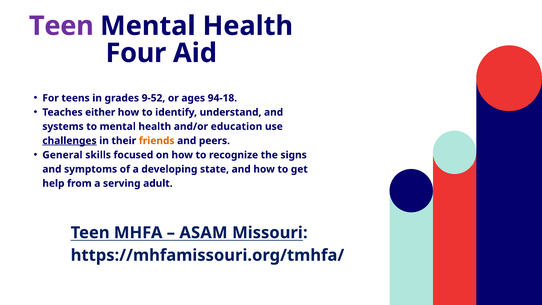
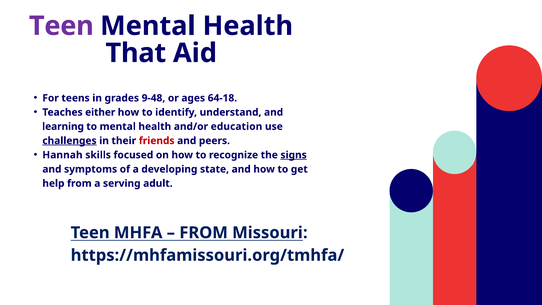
Four: Four -> That
9-52: 9-52 -> 9-48
94-18: 94-18 -> 64-18
systems: systems -> learning
friends colour: orange -> red
General: General -> Hannah
signs underline: none -> present
ASAM at (203, 233): ASAM -> FROM
